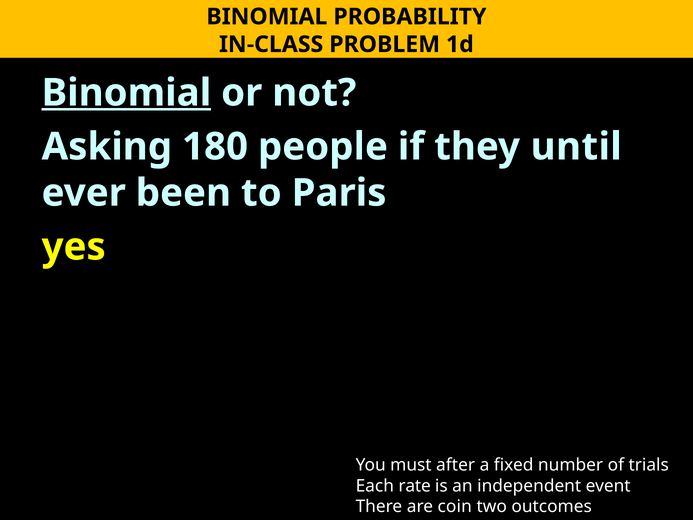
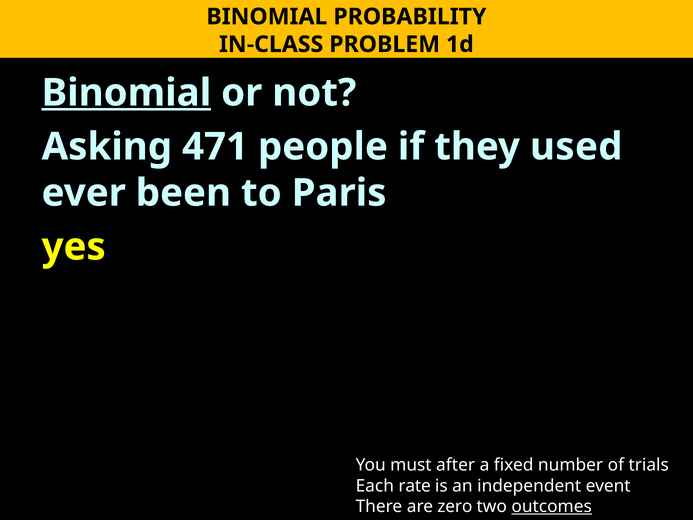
180: 180 -> 471
until: until -> used
coin: coin -> zero
outcomes underline: none -> present
